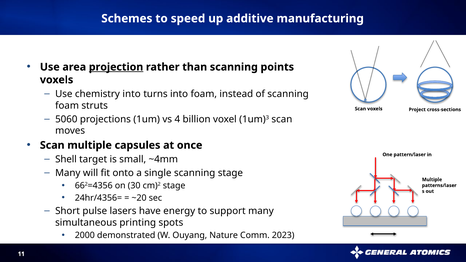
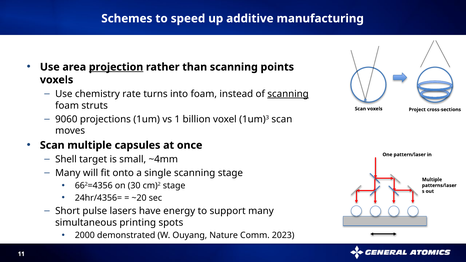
chemistry into: into -> rate
scanning at (288, 94) underline: none -> present
5060: 5060 -> 9060
4: 4 -> 1
